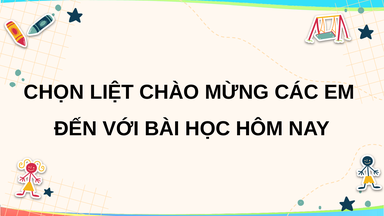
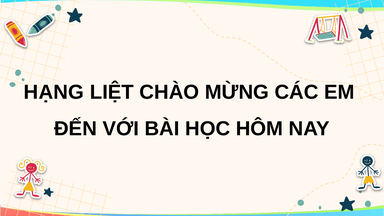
CHỌN: CHỌN -> HẠNG
